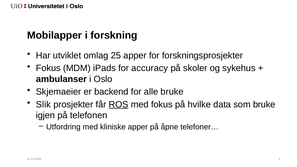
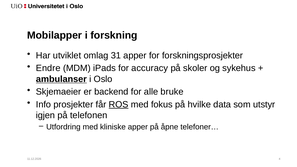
25: 25 -> 31
Fokus at (48, 68): Fokus -> Endre
ambulanser underline: none -> present
Slik: Slik -> Info
som bruke: bruke -> utstyr
